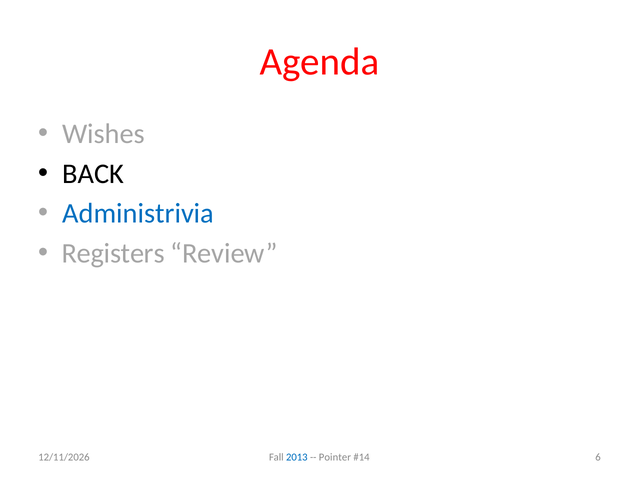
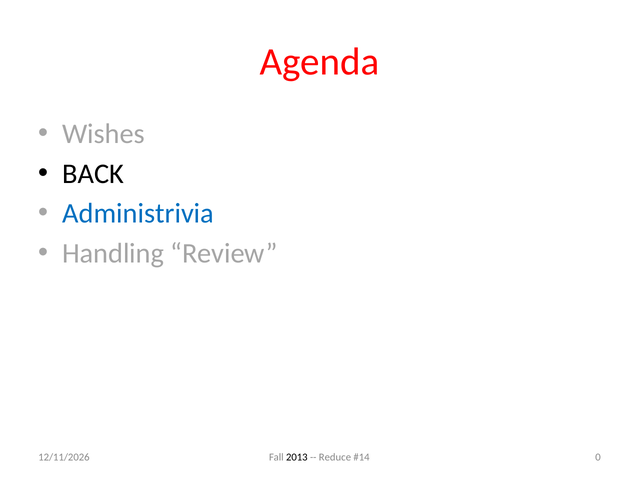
Registers: Registers -> Handling
2013 colour: blue -> black
Pointer: Pointer -> Reduce
6: 6 -> 0
